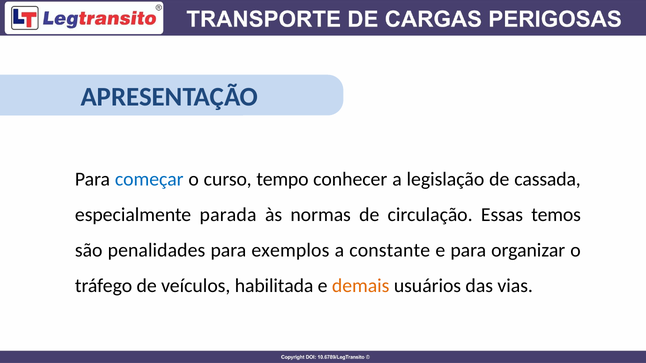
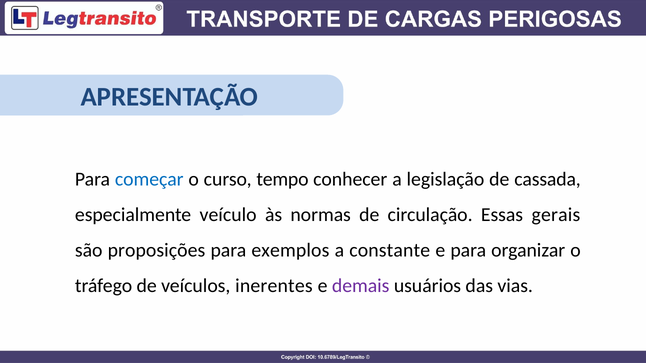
parada: parada -> veículo
temos: temos -> gerais
penalidades: penalidades -> proposições
habilitada: habilitada -> inerentes
demais colour: orange -> purple
